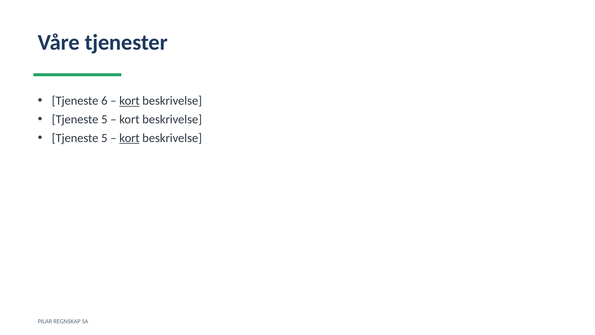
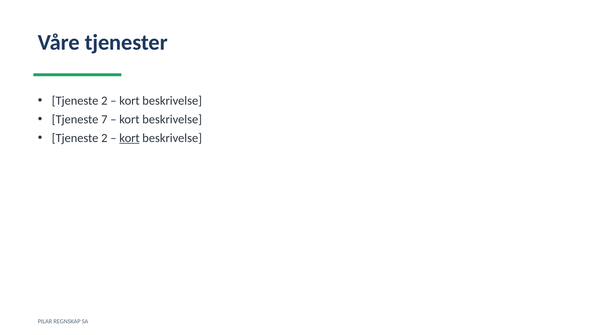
6 at (104, 101): 6 -> 2
kort at (129, 101) underline: present -> none
5 at (104, 119): 5 -> 7
5 at (104, 138): 5 -> 2
